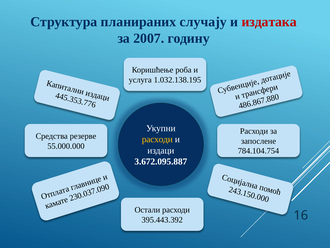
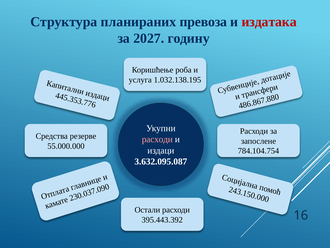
случају: случају -> превоза
2007: 2007 -> 2027
расходи at (157, 139) colour: yellow -> pink
3.672.095.887: 3.672.095.887 -> 3.632.095.087
